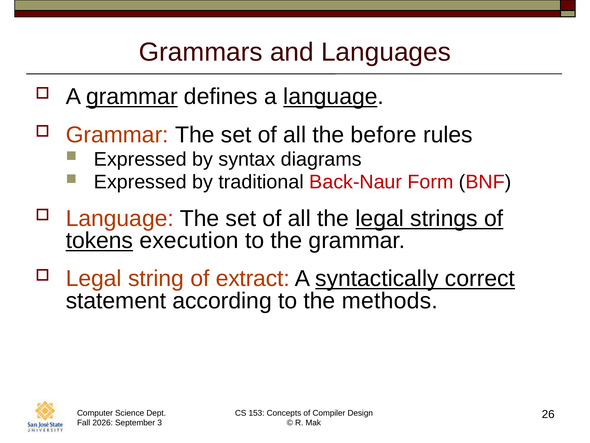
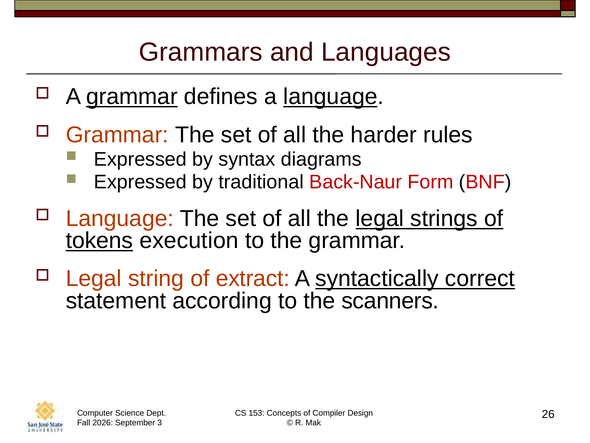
before: before -> harder
methods: methods -> scanners
